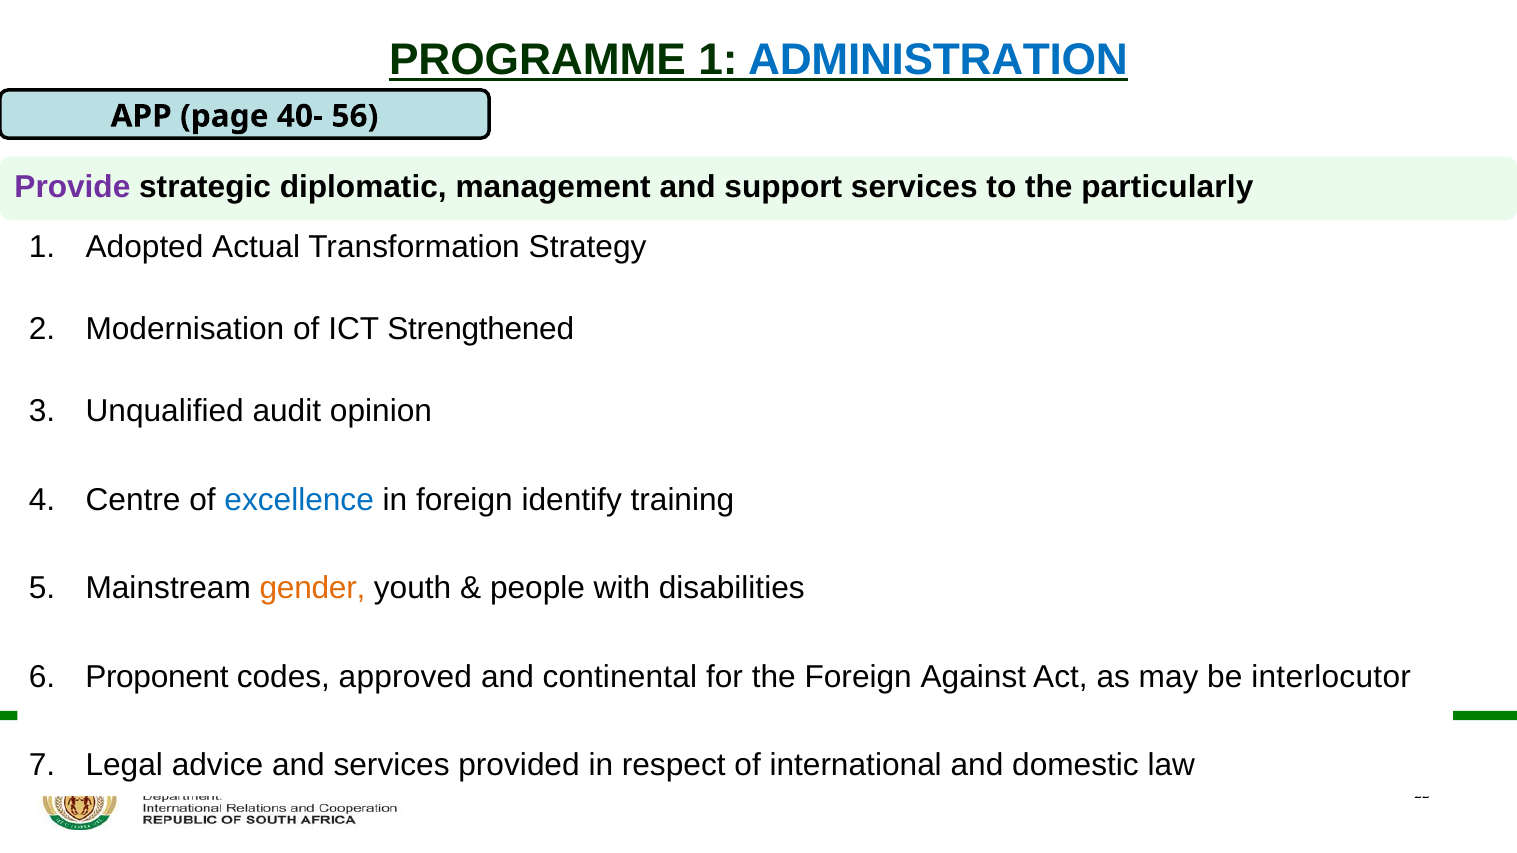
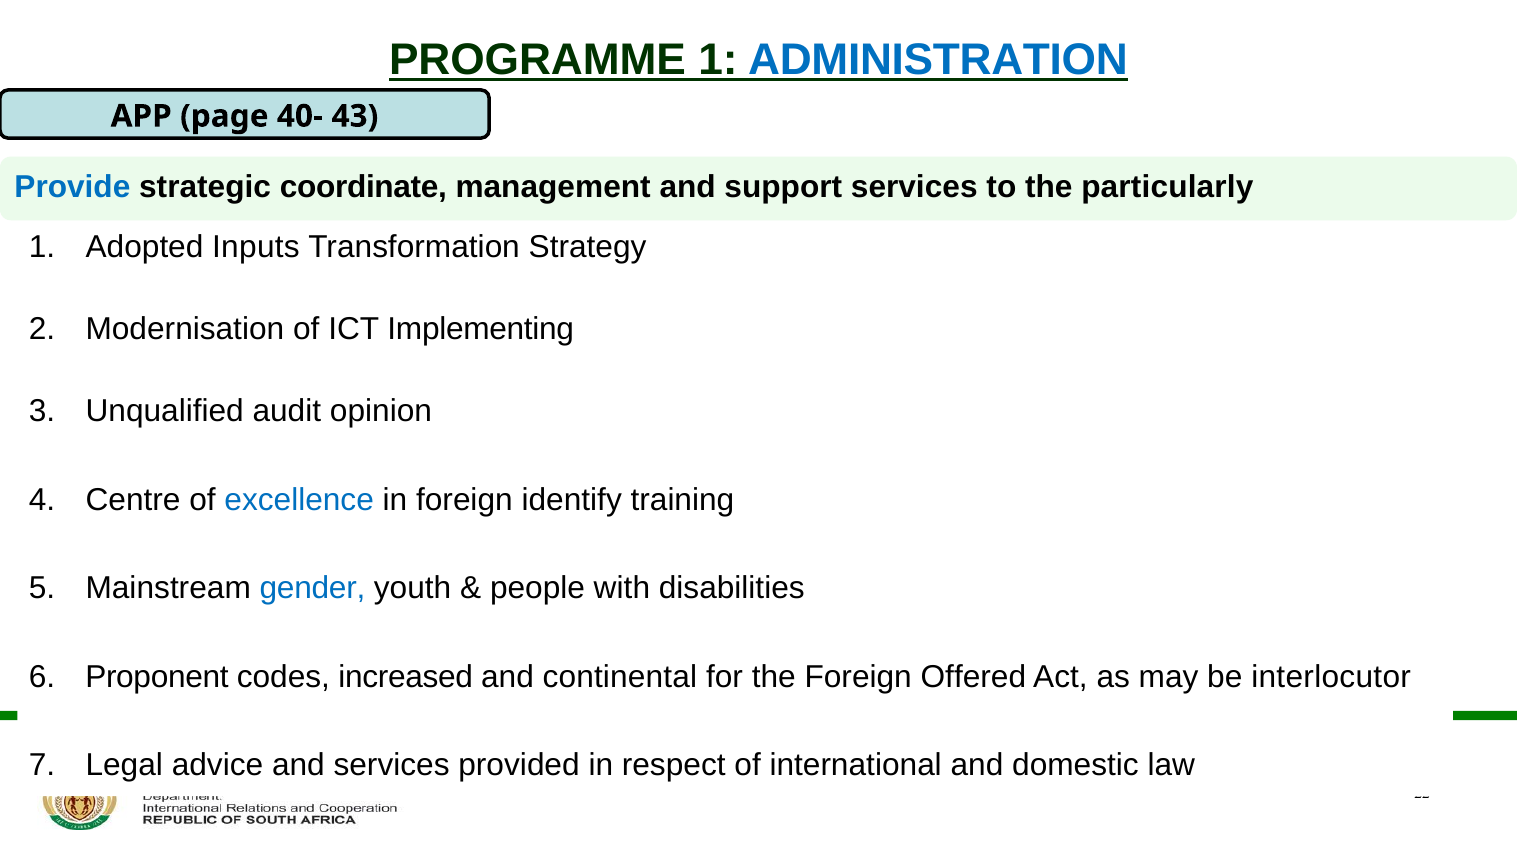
56: 56 -> 43
Provide colour: purple -> blue
diplomatic: diplomatic -> coordinate
Actual: Actual -> Inputs
Strengthened: Strengthened -> Implementing
gender colour: orange -> blue
approved: approved -> increased
Against: Against -> Offered
